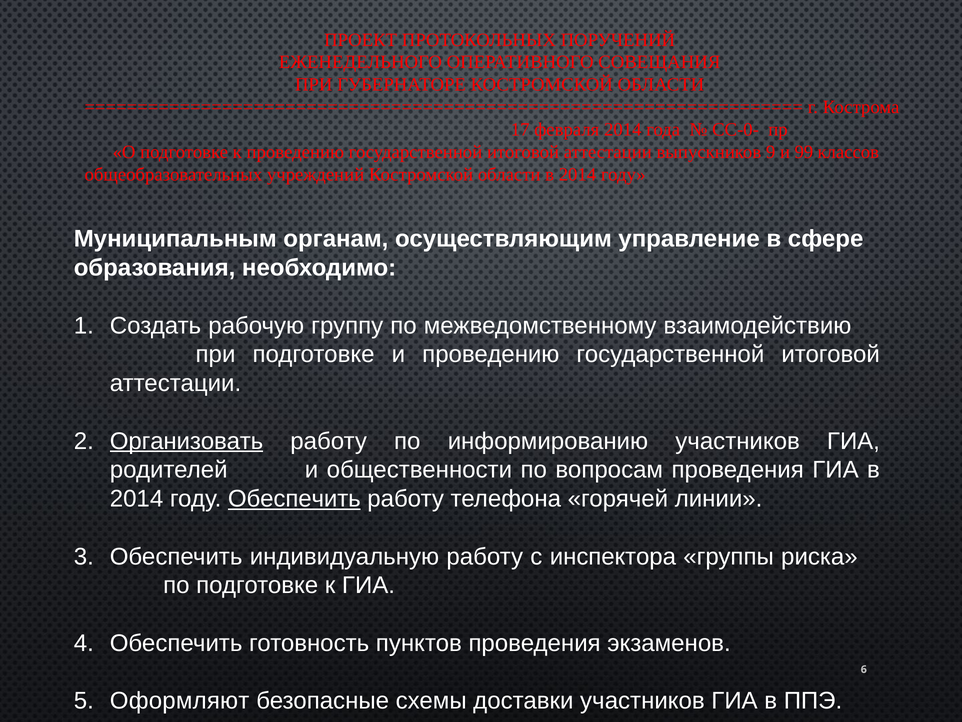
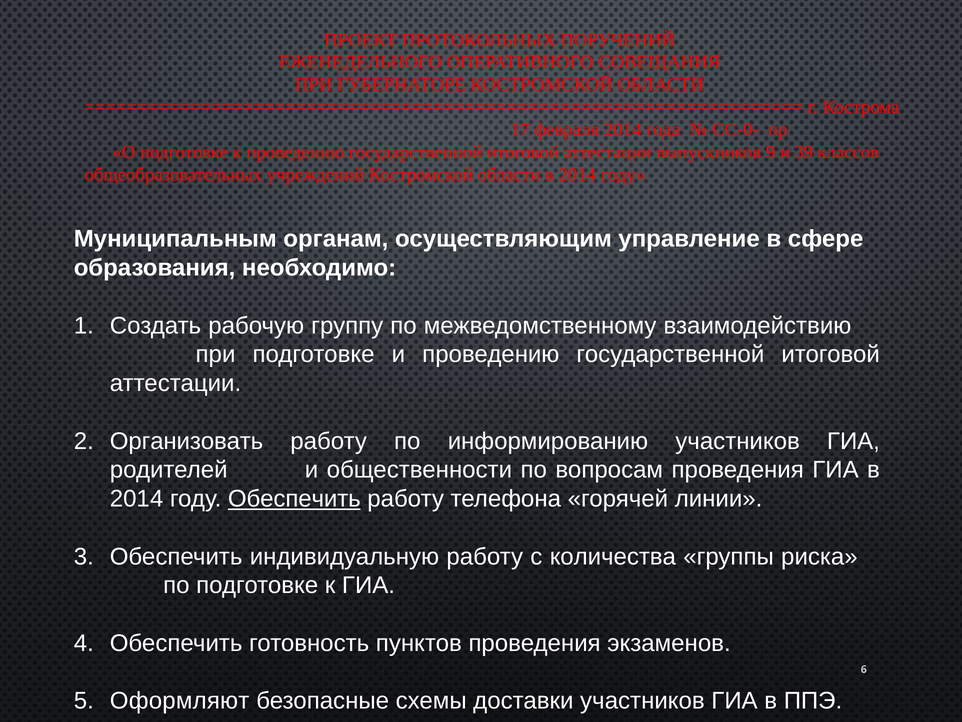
99: 99 -> 39
Организовать underline: present -> none
инспектора: инспектора -> количества
